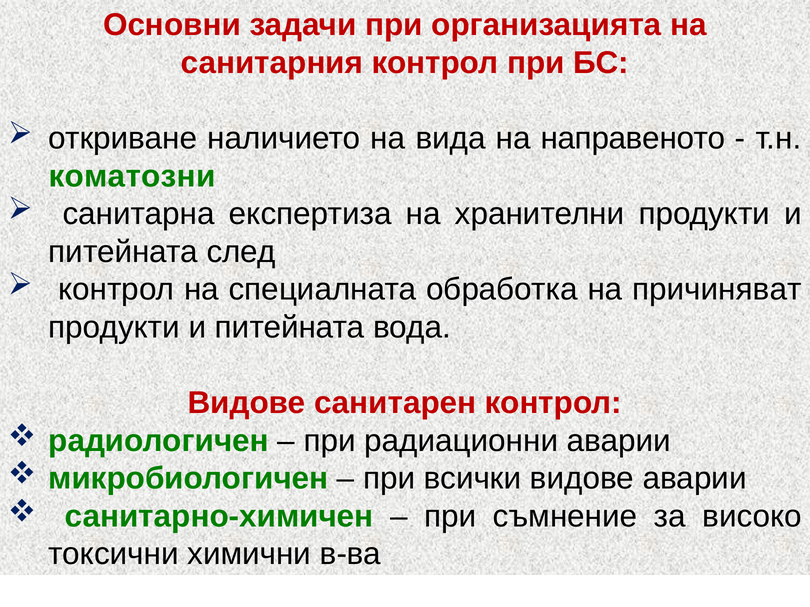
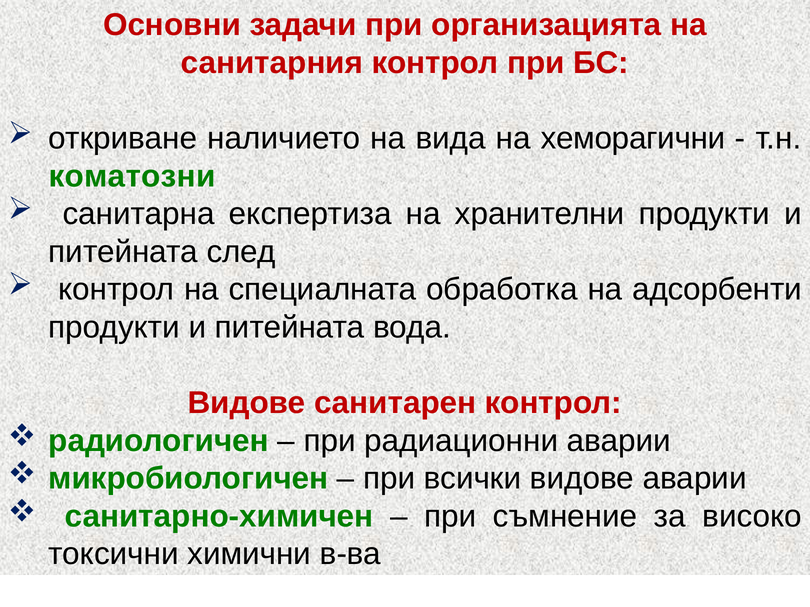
направеното: направеното -> хеморагични
причиняват: причиняват -> адсорбенти
